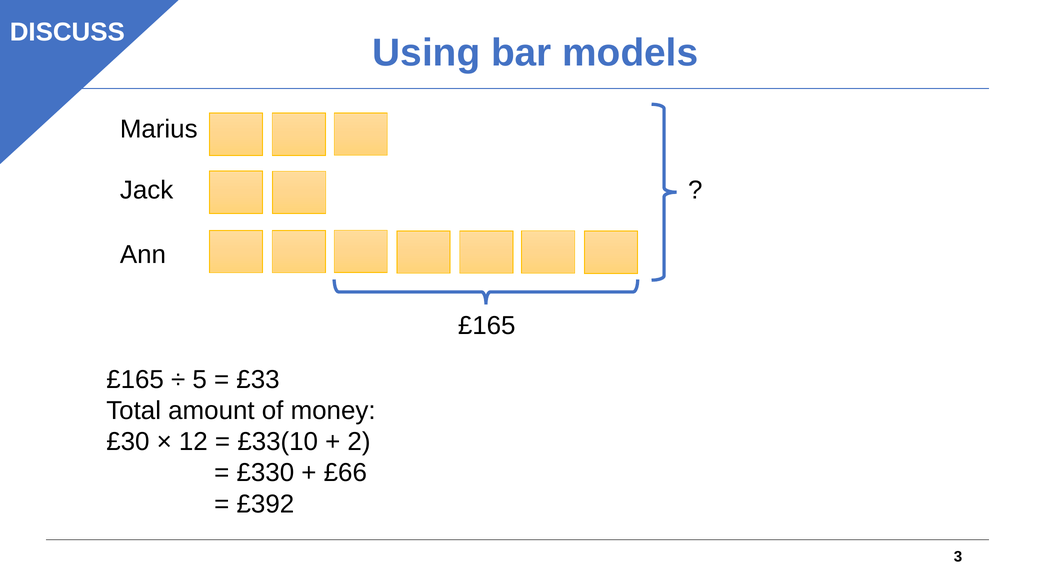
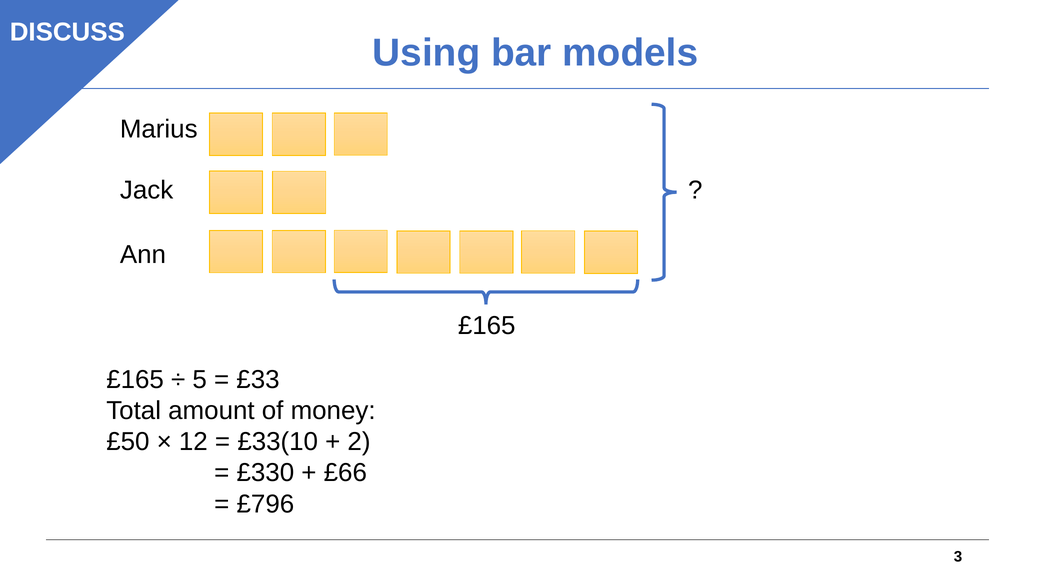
£30: £30 -> £50
£392: £392 -> £796
